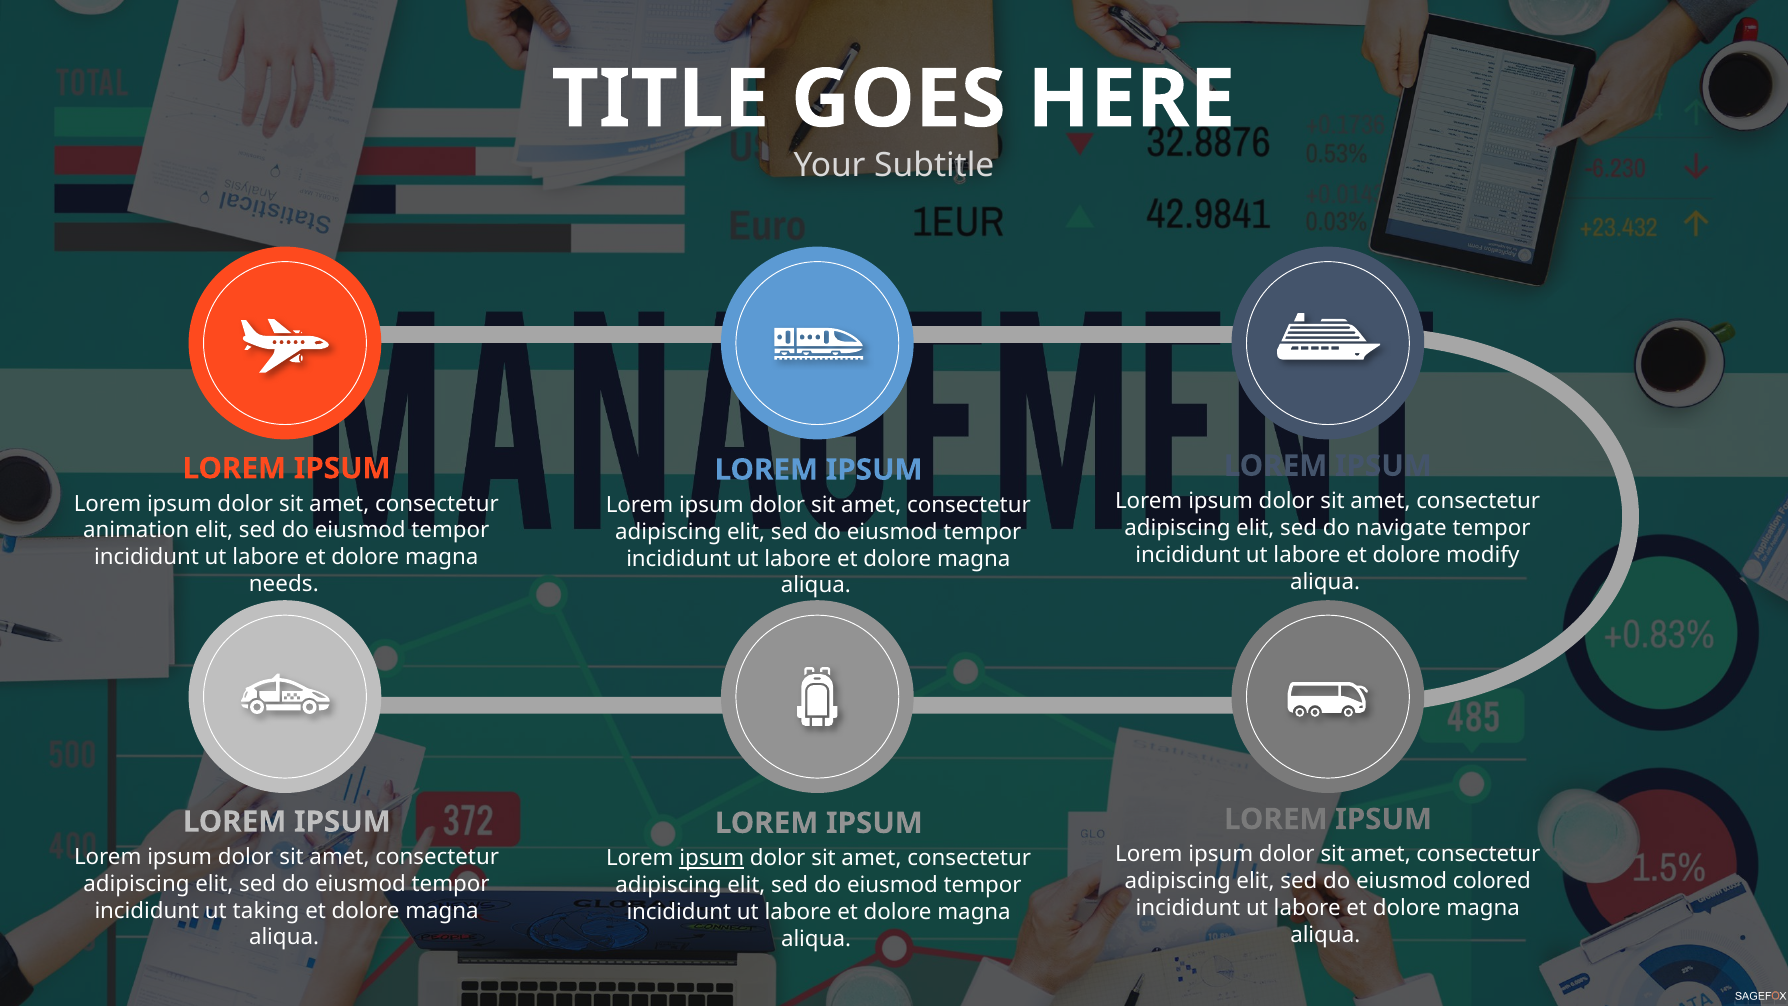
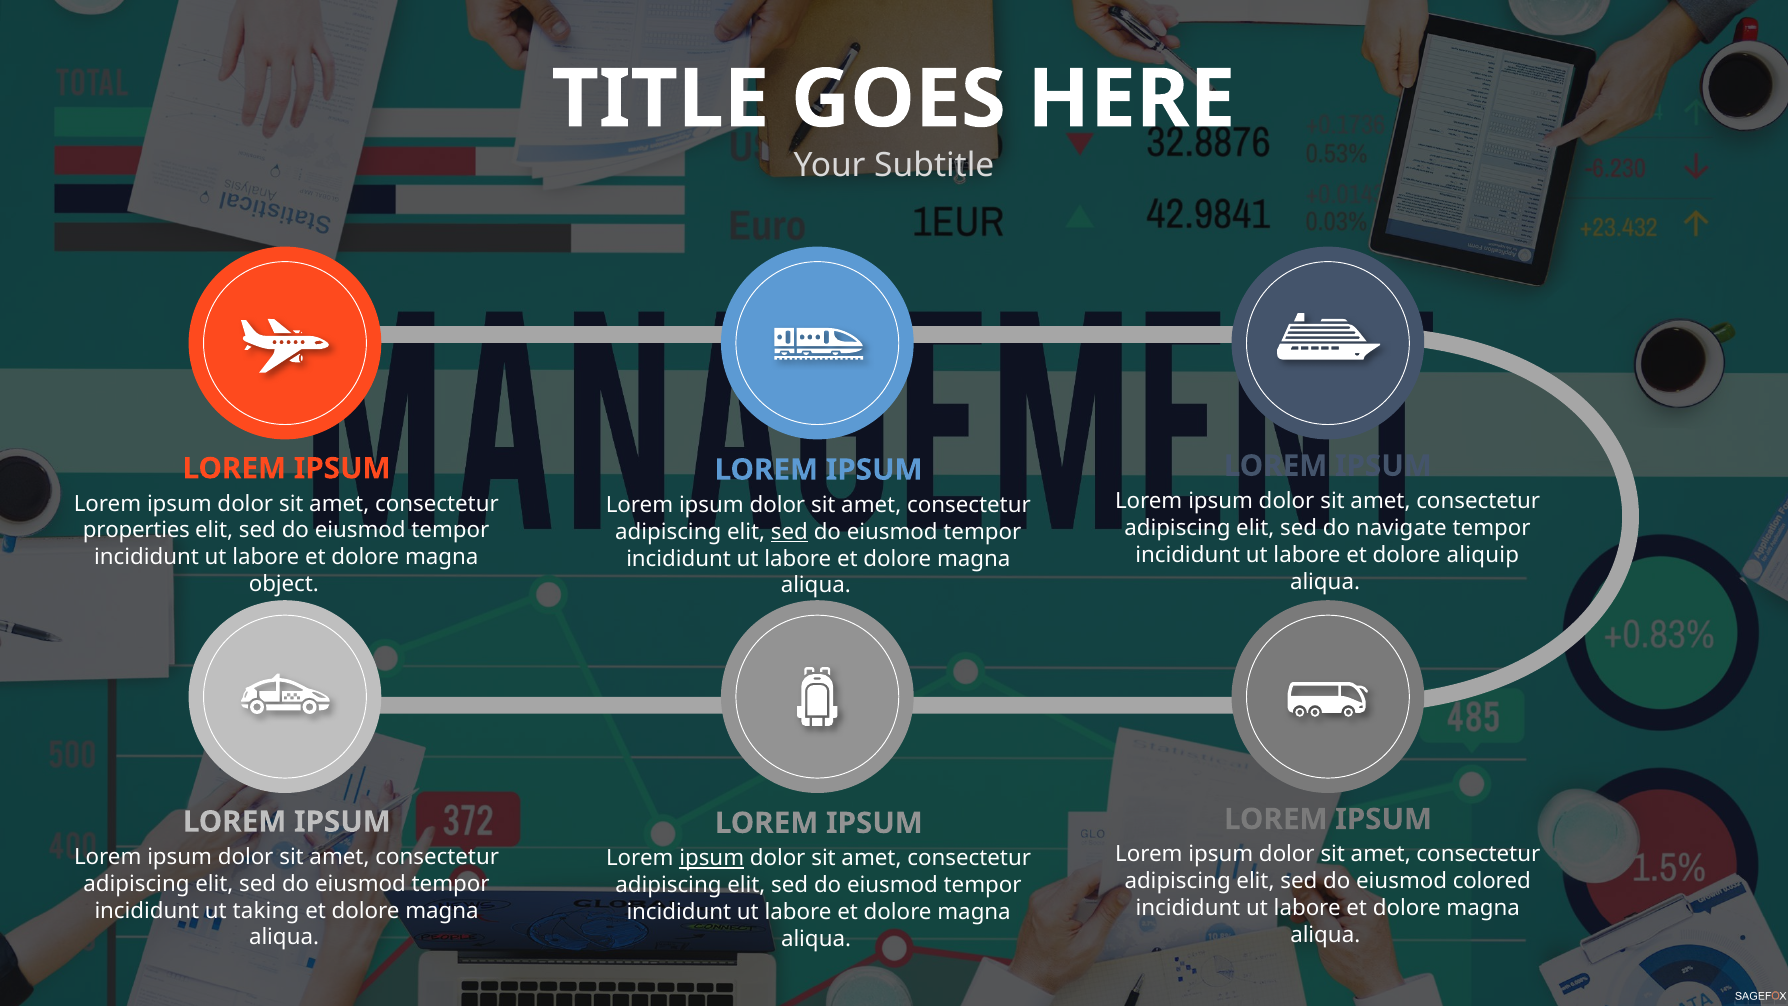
animation: animation -> properties
sed at (789, 532) underline: none -> present
modify: modify -> aliquip
needs: needs -> object
